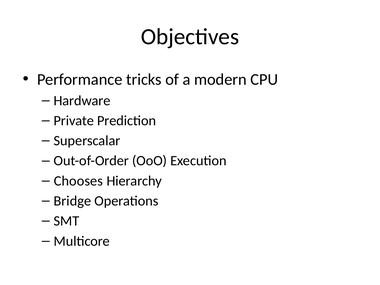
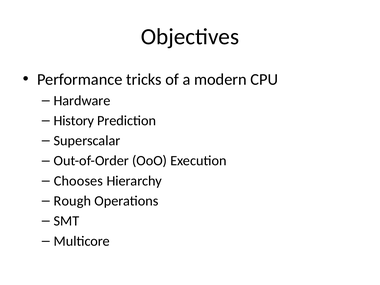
Private: Private -> History
Bridge: Bridge -> Rough
